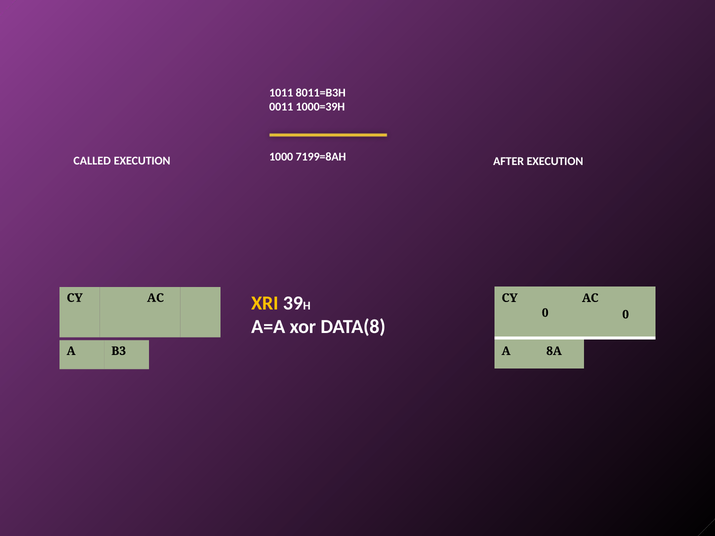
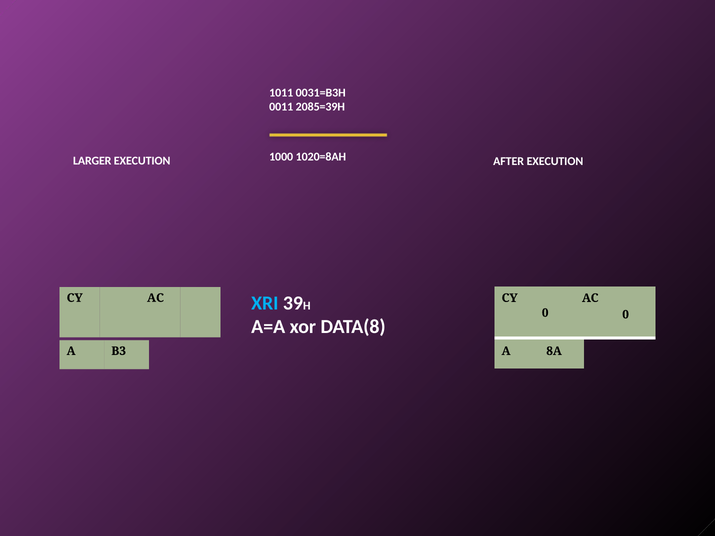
8011=B3H: 8011=B3H -> 0031=B3H
1000=39H: 1000=39H -> 2085=39H
7199=8AH: 7199=8AH -> 1020=8AH
CALLED: CALLED -> LARGER
XRI colour: yellow -> light blue
